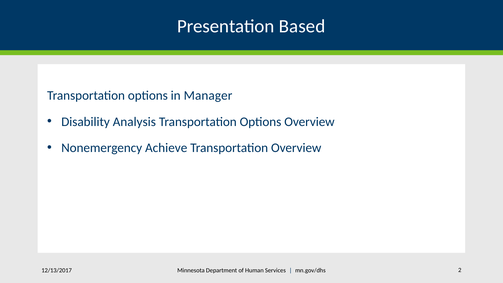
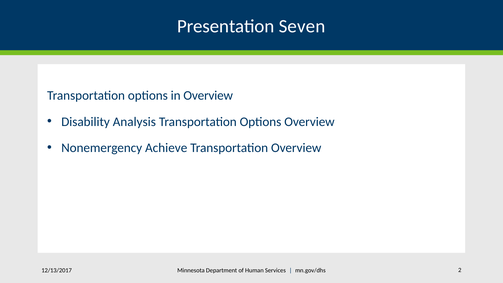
Based: Based -> Seven
in Manager: Manager -> Overview
